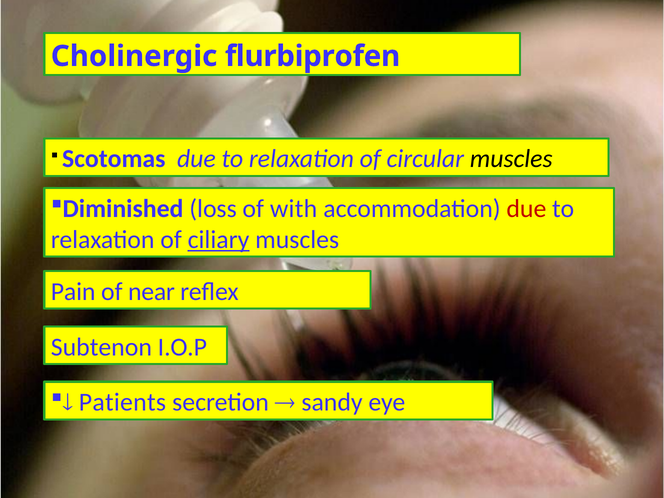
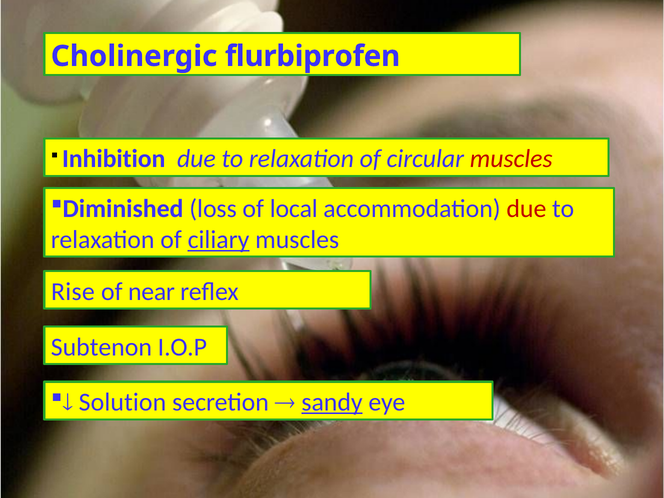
Scotomas: Scotomas -> Inhibition
muscles at (511, 159) colour: black -> red
with: with -> local
Pain: Pain -> Rise
Patients: Patients -> Solution
sandy underline: none -> present
